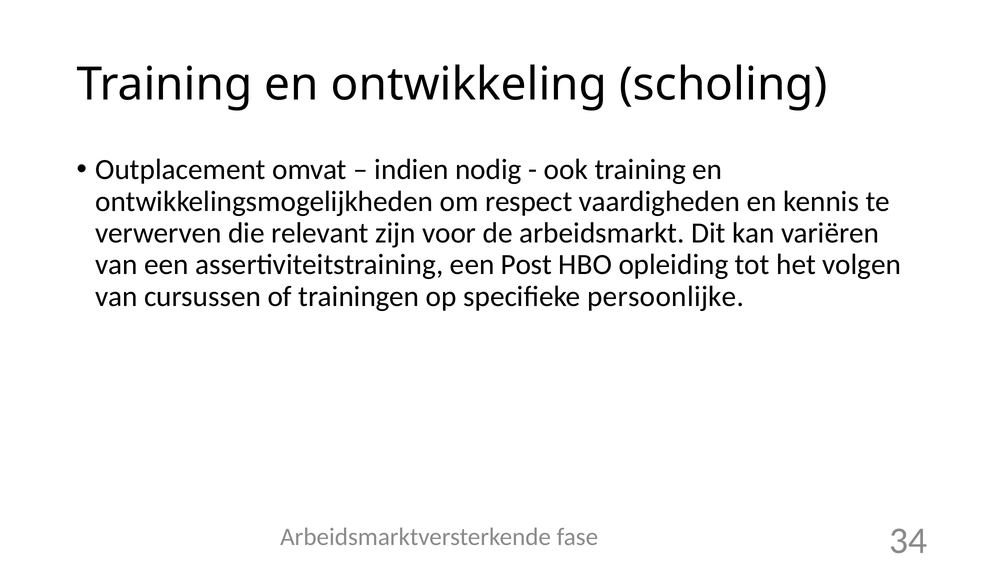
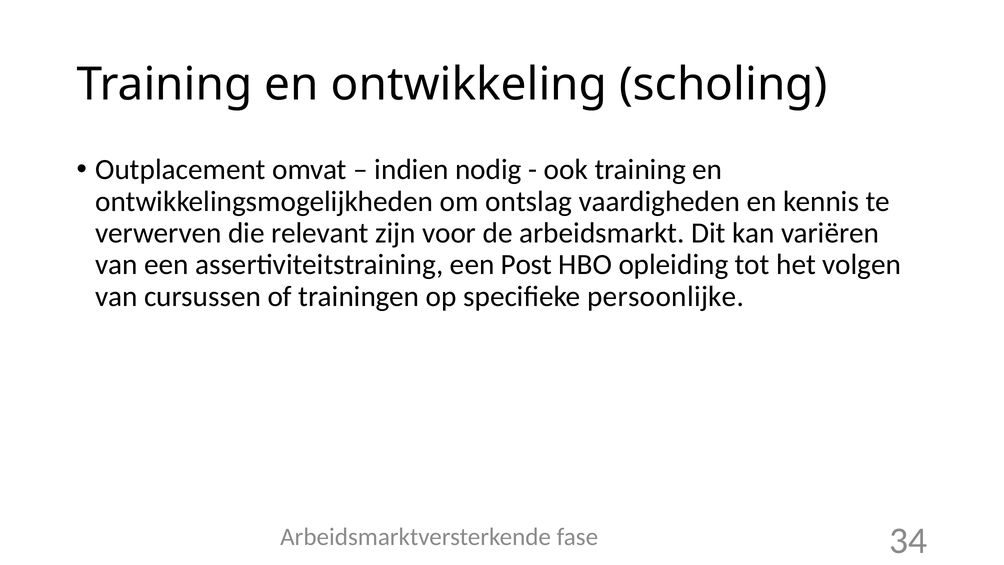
respect: respect -> ontslag
